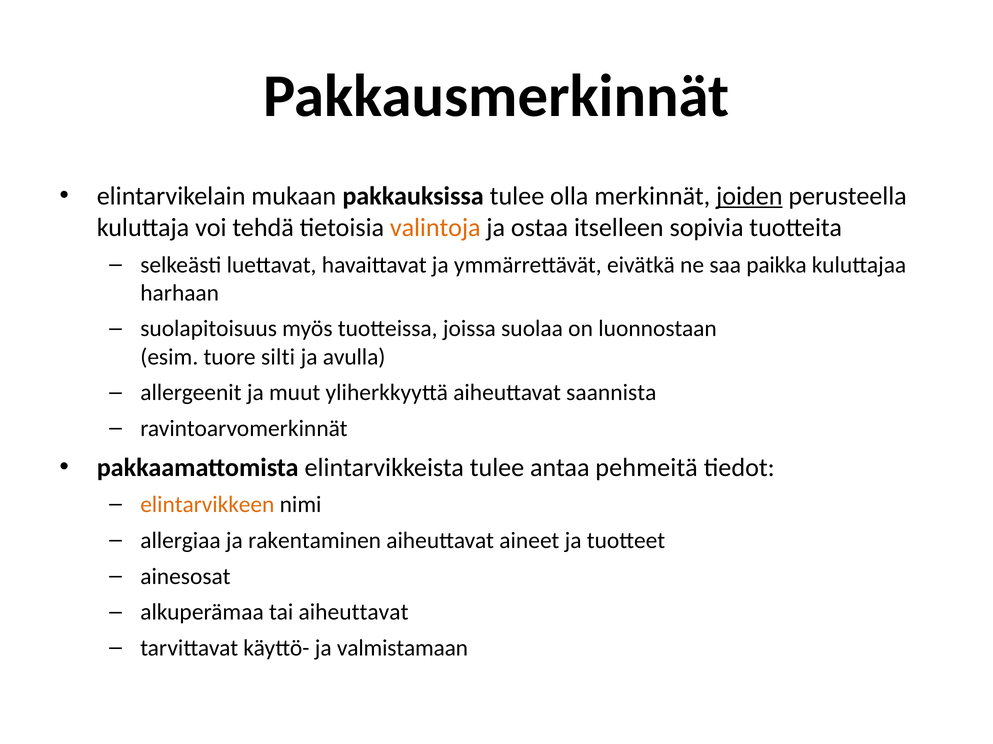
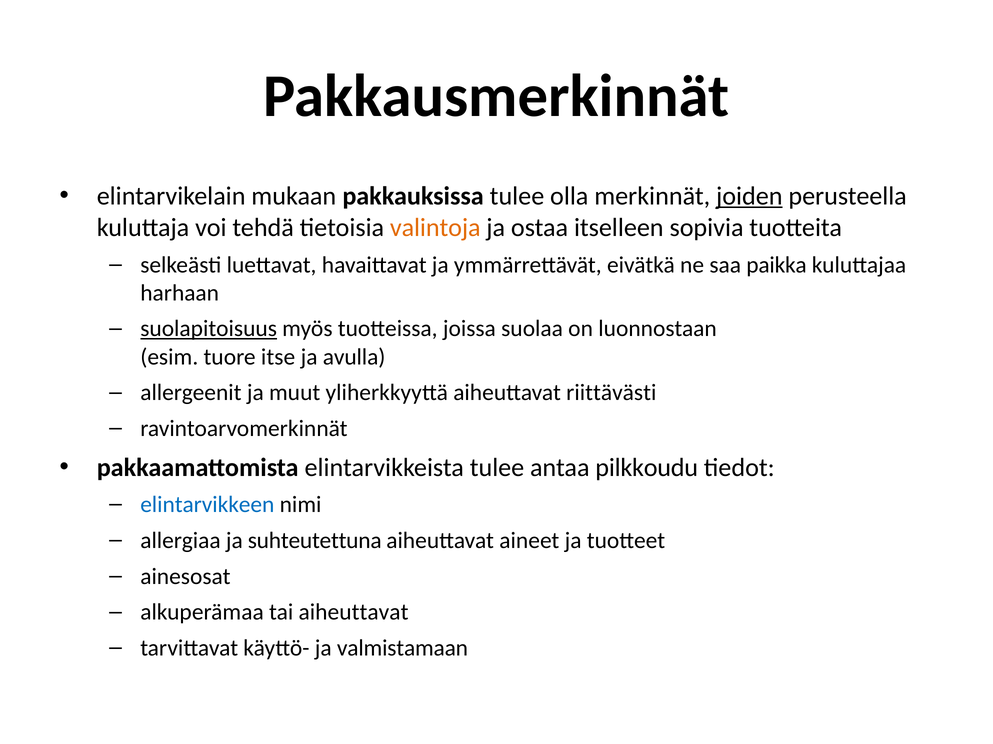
suolapitoisuus underline: none -> present
silti: silti -> itse
saannista: saannista -> riittävästi
pehmeitä: pehmeitä -> pilkkoudu
elintarvikkeen colour: orange -> blue
rakentaminen: rakentaminen -> suhteutettuna
